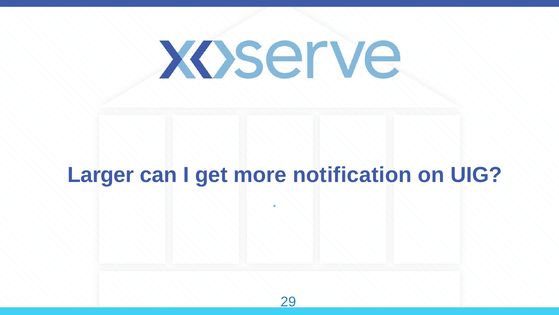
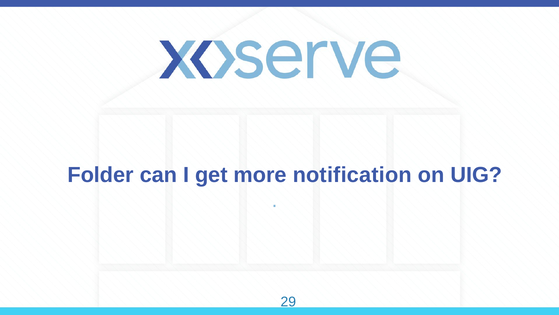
Larger: Larger -> Folder
